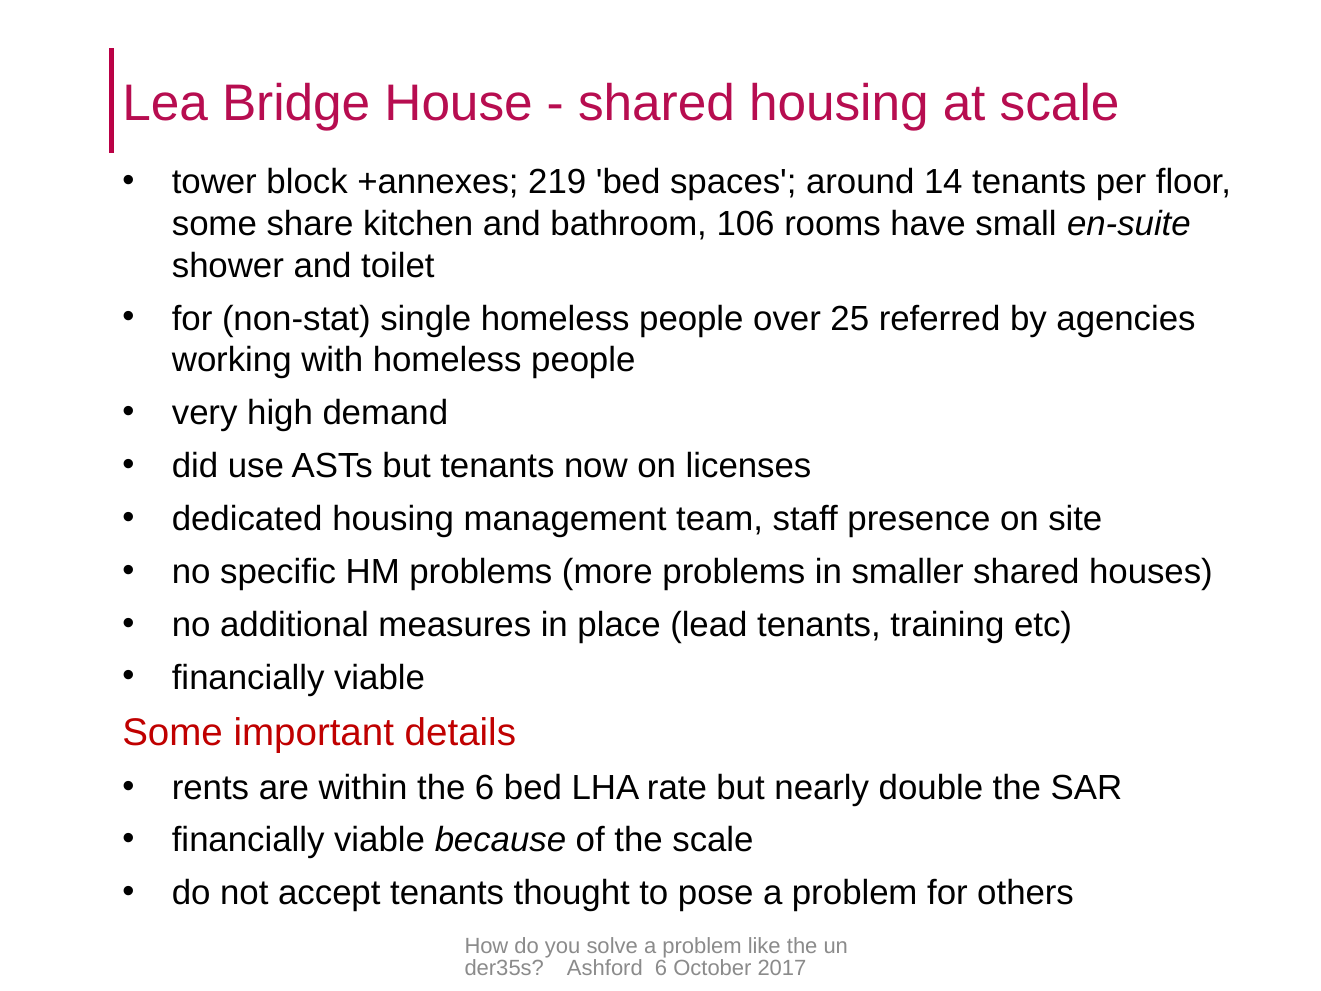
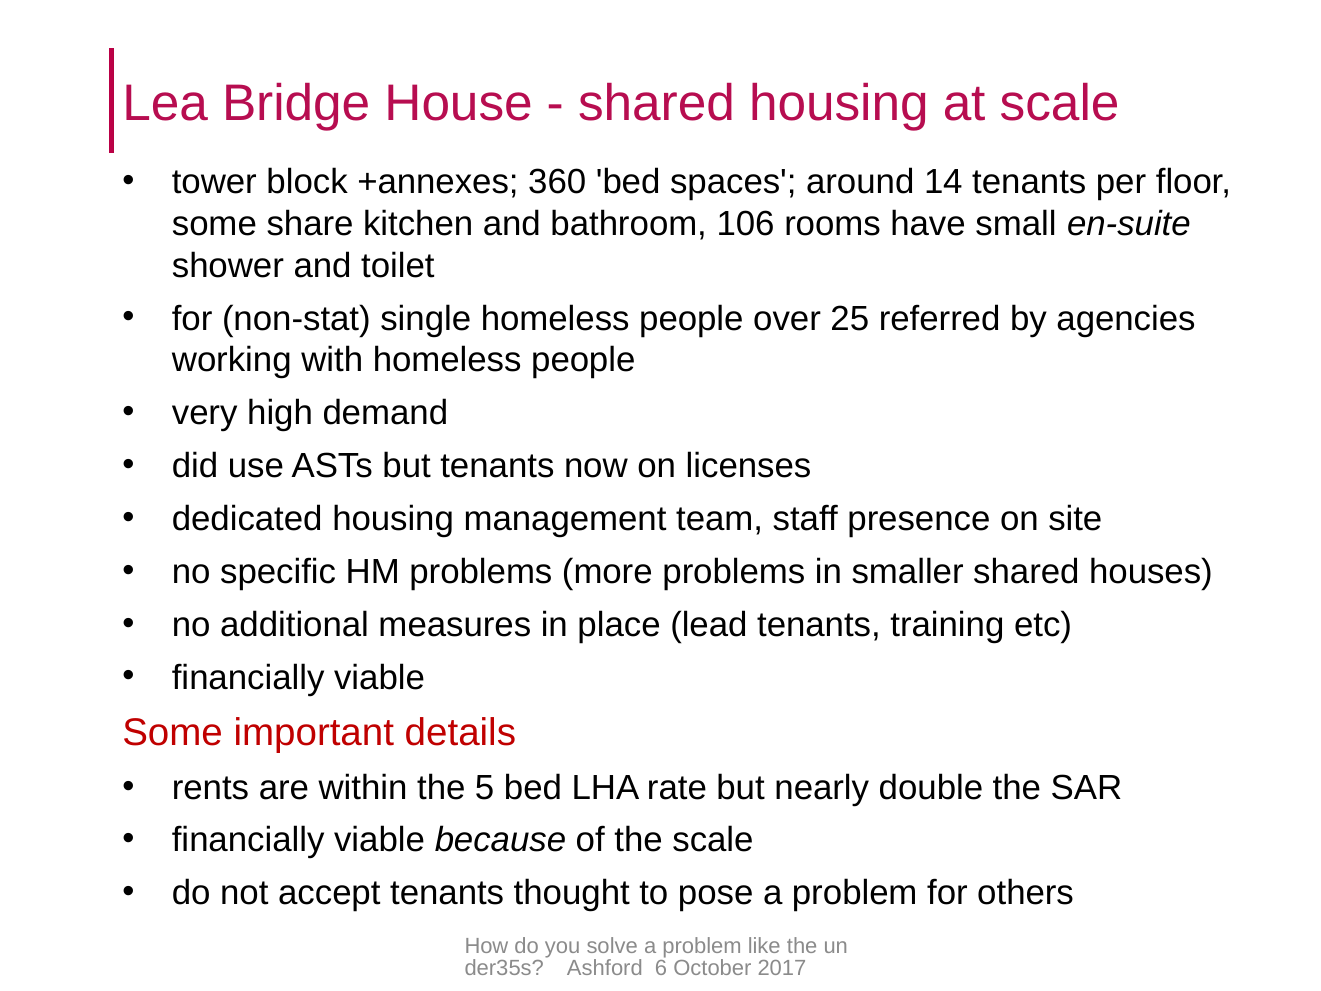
219: 219 -> 360
the 6: 6 -> 5
